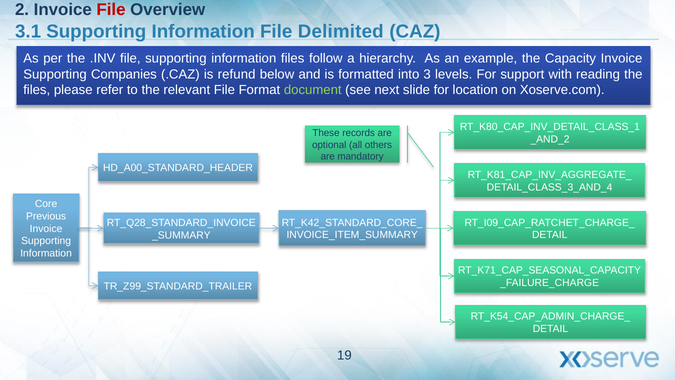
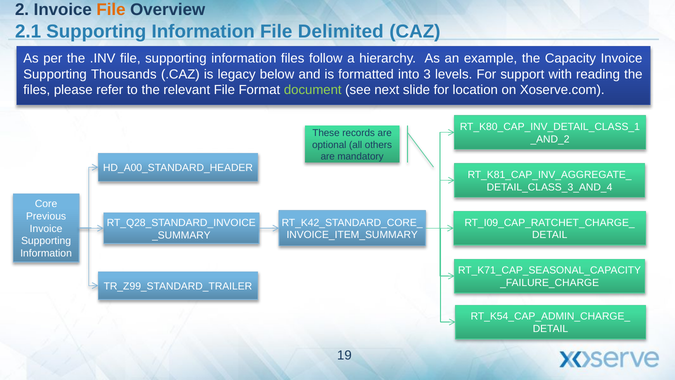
File at (111, 10) colour: red -> orange
3.1: 3.1 -> 2.1
Companies: Companies -> Thousands
refund: refund -> legacy
